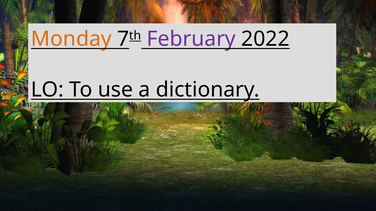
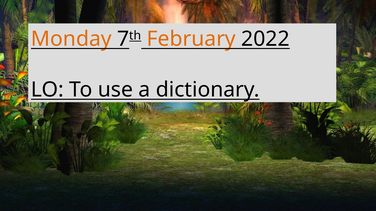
February colour: purple -> orange
